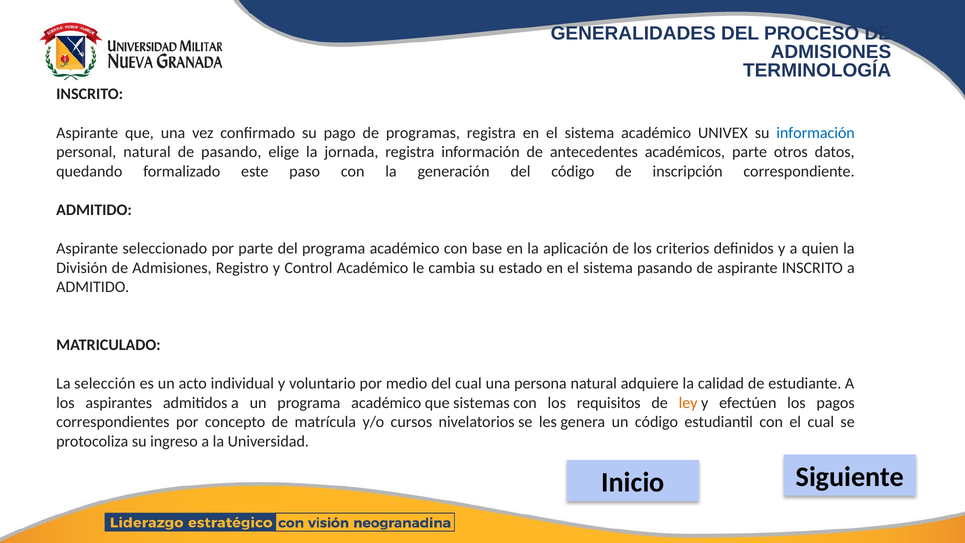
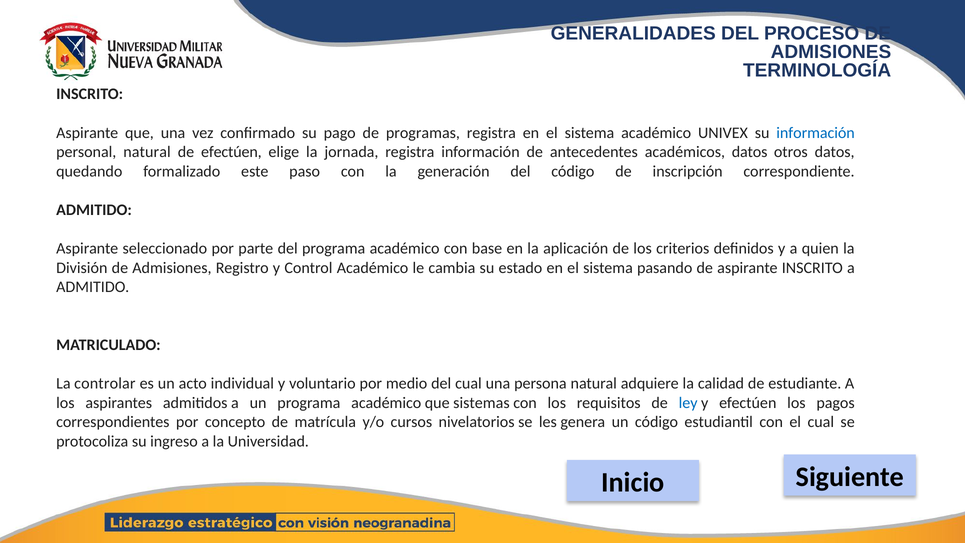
de pasando: pasando -> efectúen
académicos parte: parte -> datos
selección: selección -> controlar
ley colour: orange -> blue
